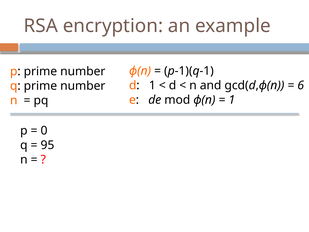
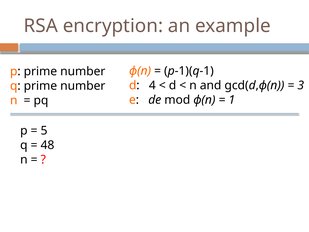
d 1: 1 -> 4
6: 6 -> 3
0: 0 -> 5
95: 95 -> 48
